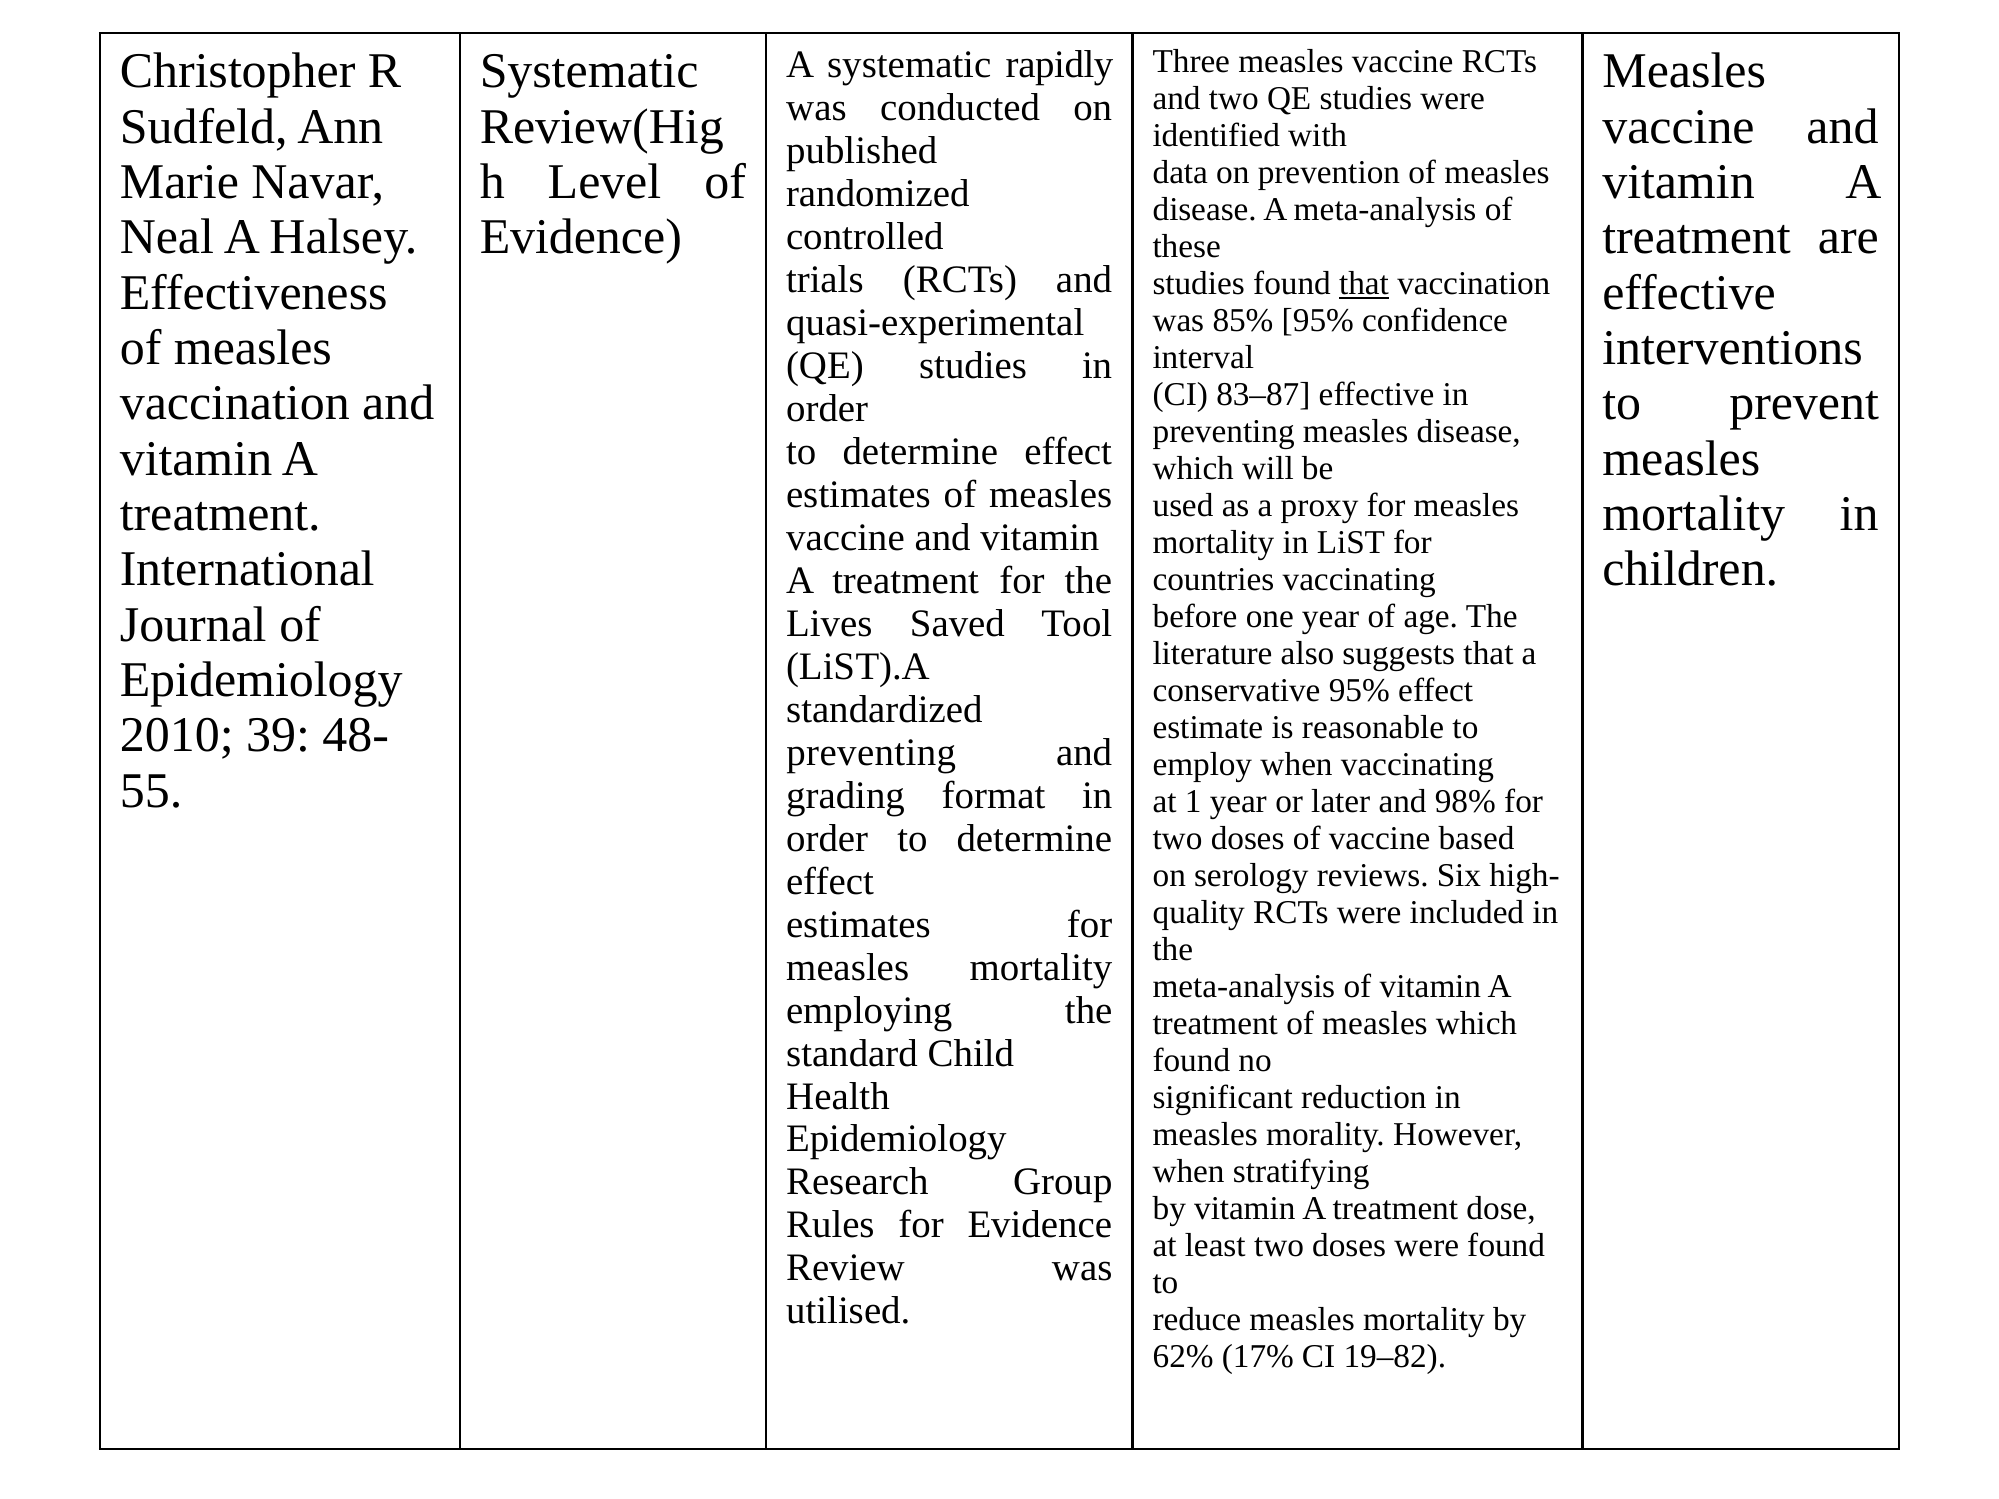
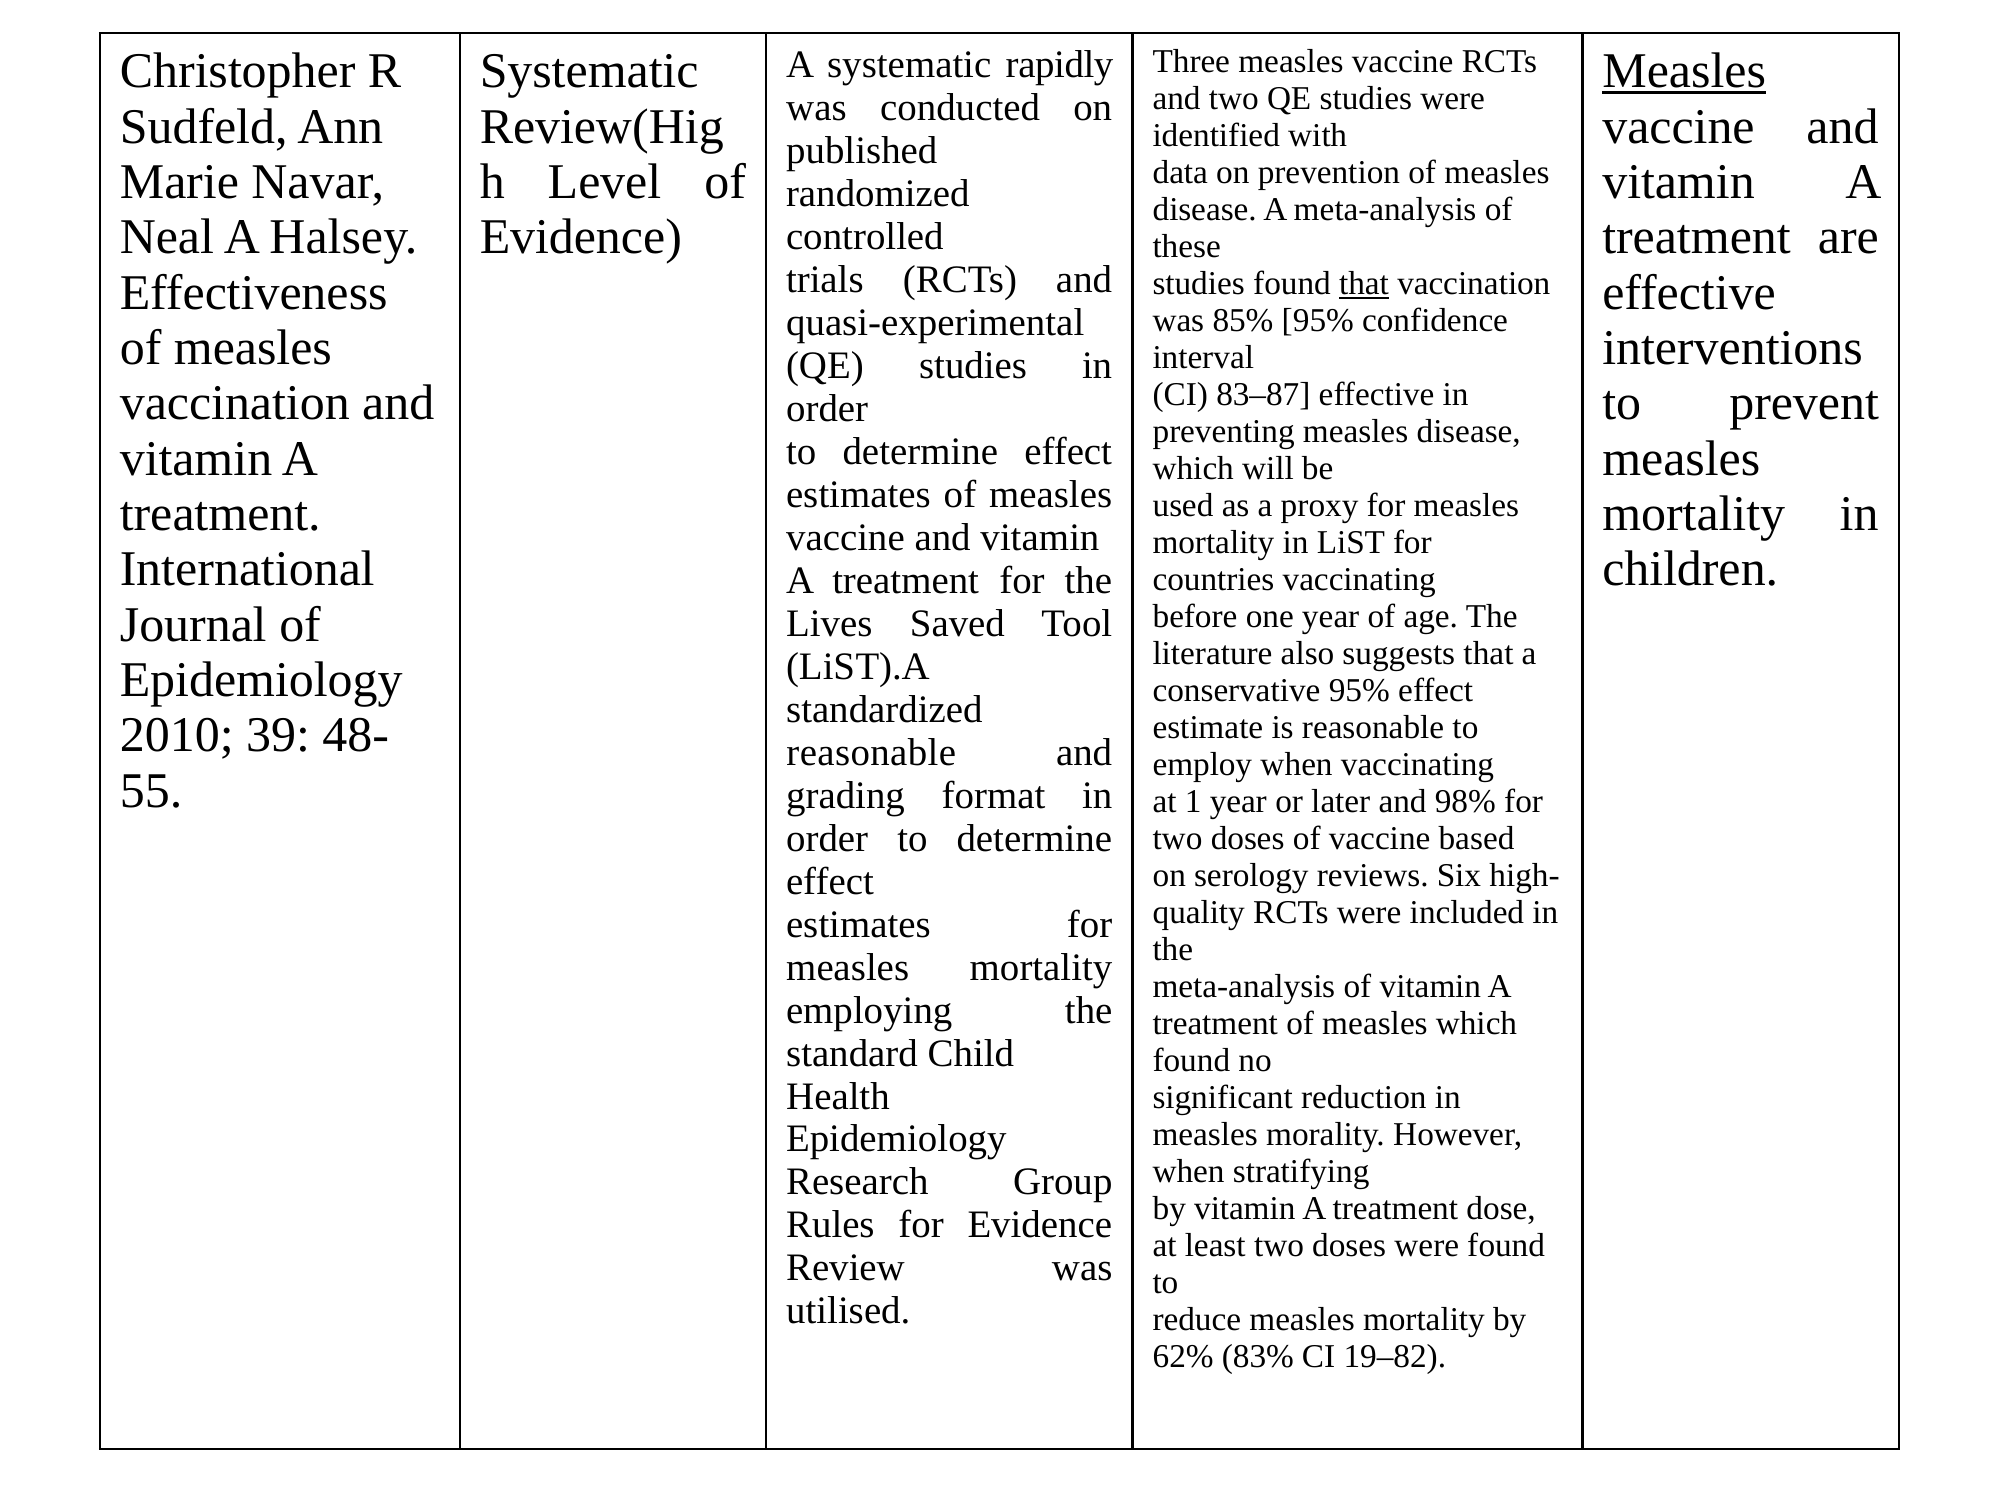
Measles at (1684, 71) underline: none -> present
preventing at (871, 753): preventing -> reasonable
17%: 17% -> 83%
